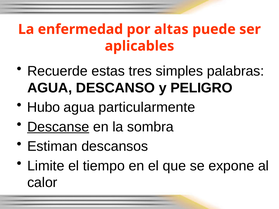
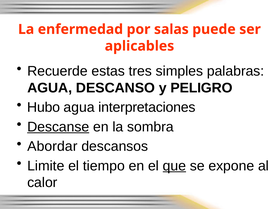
altas: altas -> salas
particularmente: particularmente -> interpretaciones
Estiman: Estiman -> Abordar
que underline: none -> present
